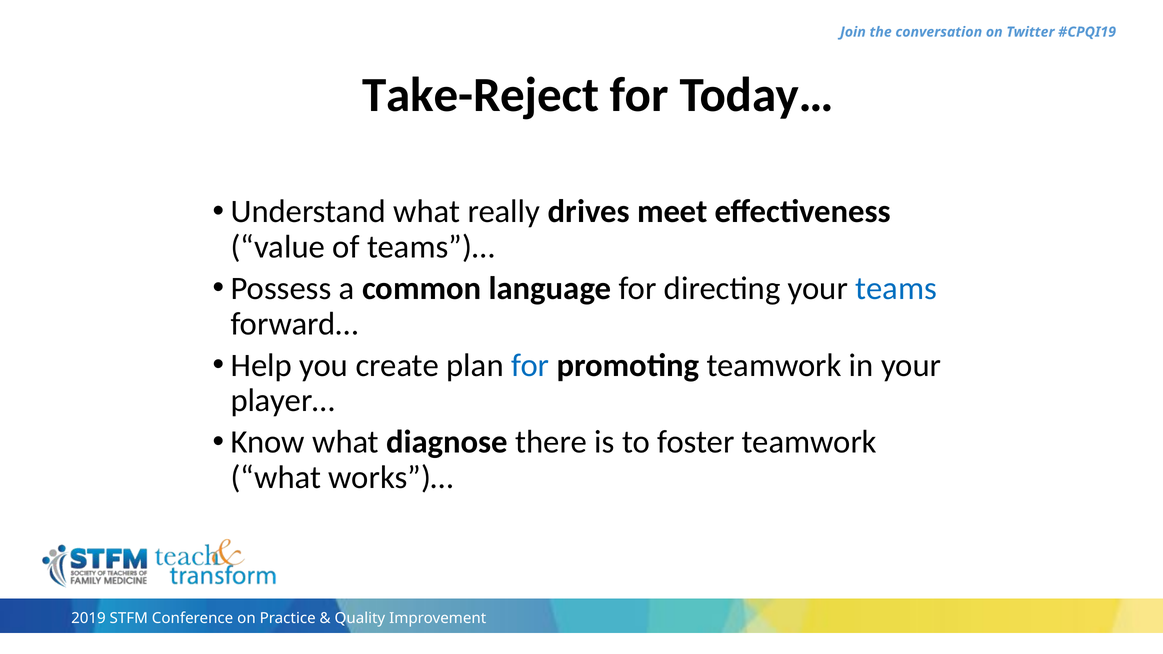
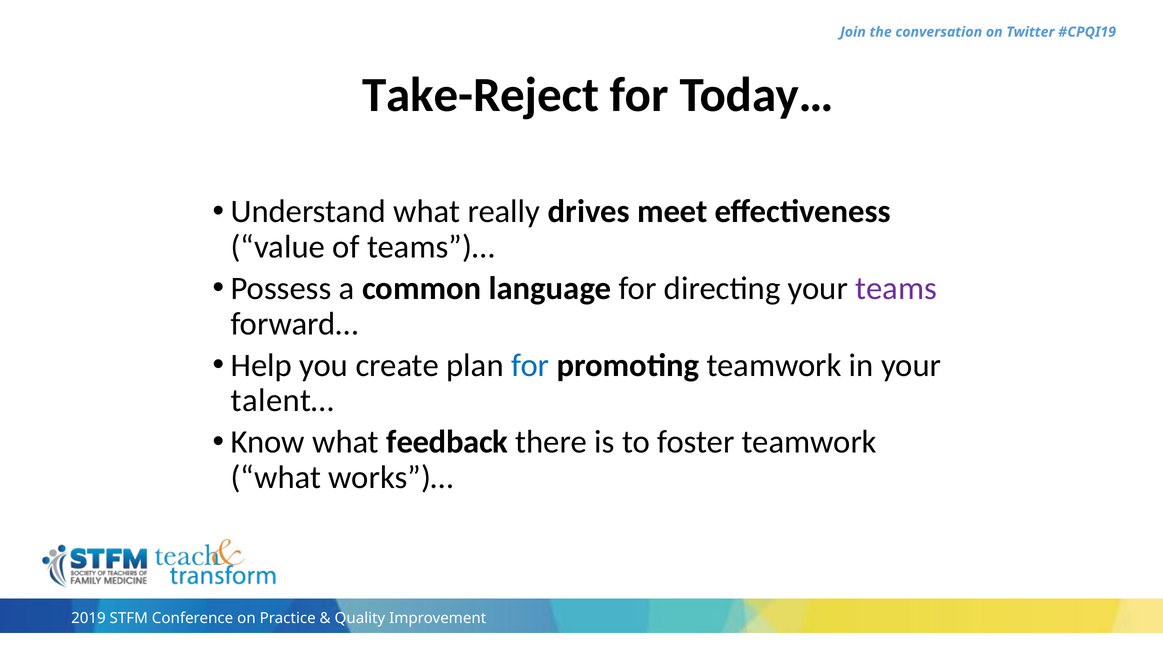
teams colour: blue -> purple
player…: player… -> talent…
diagnose: diagnose -> feedback
